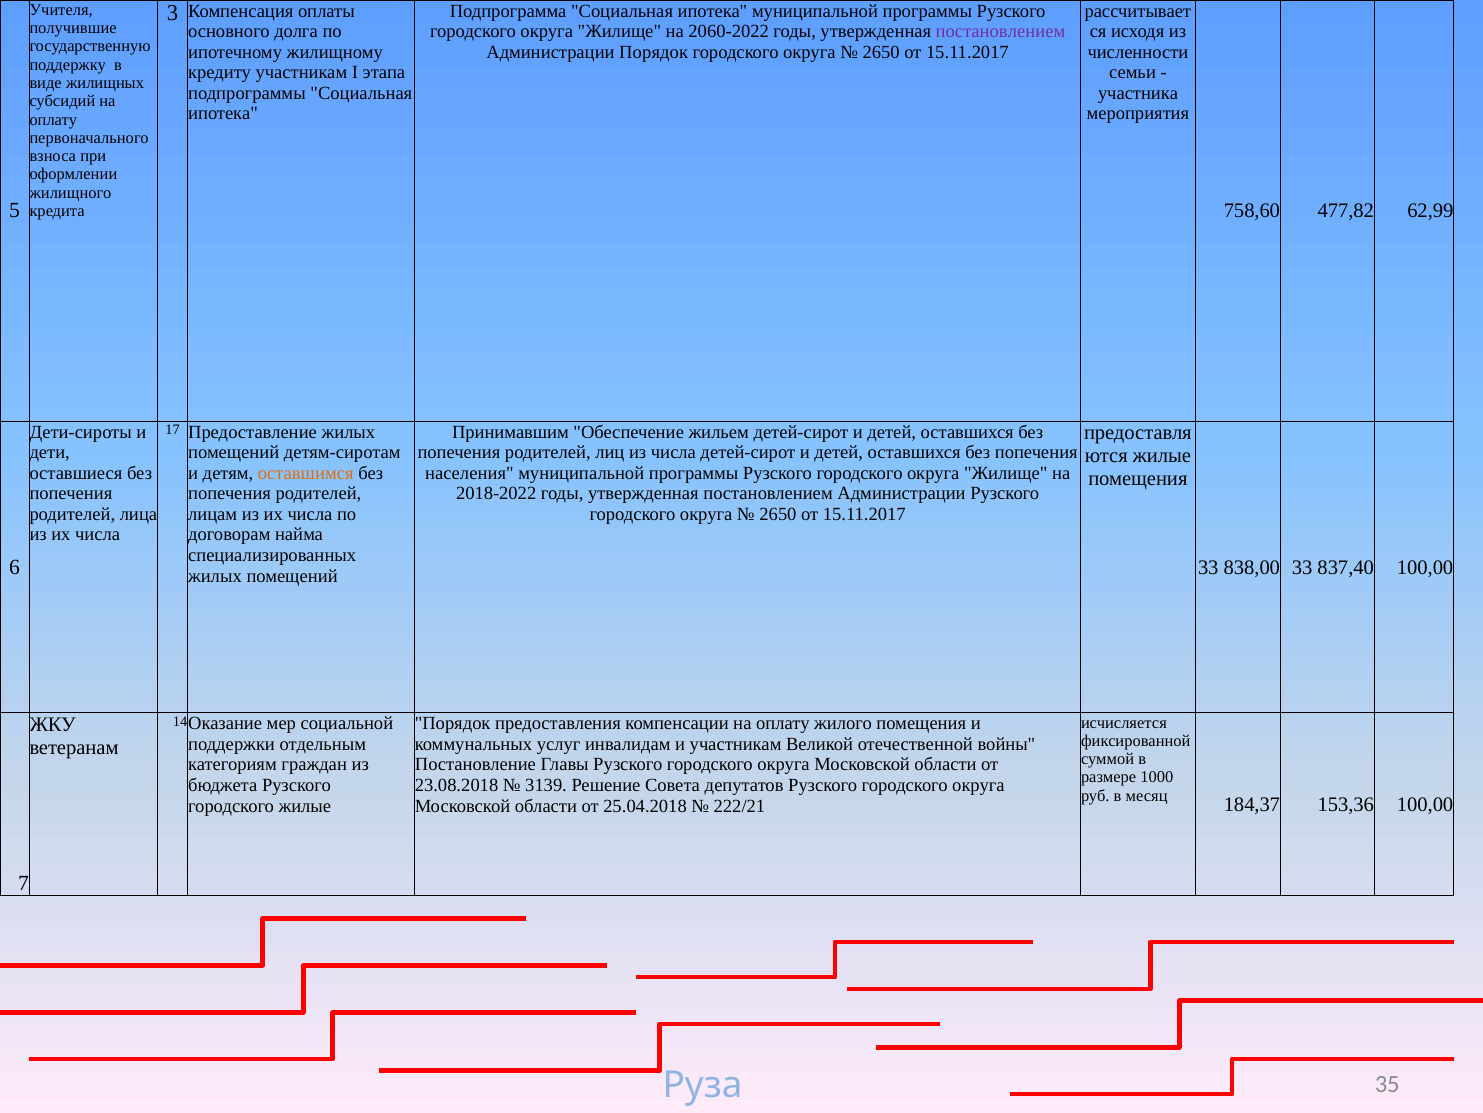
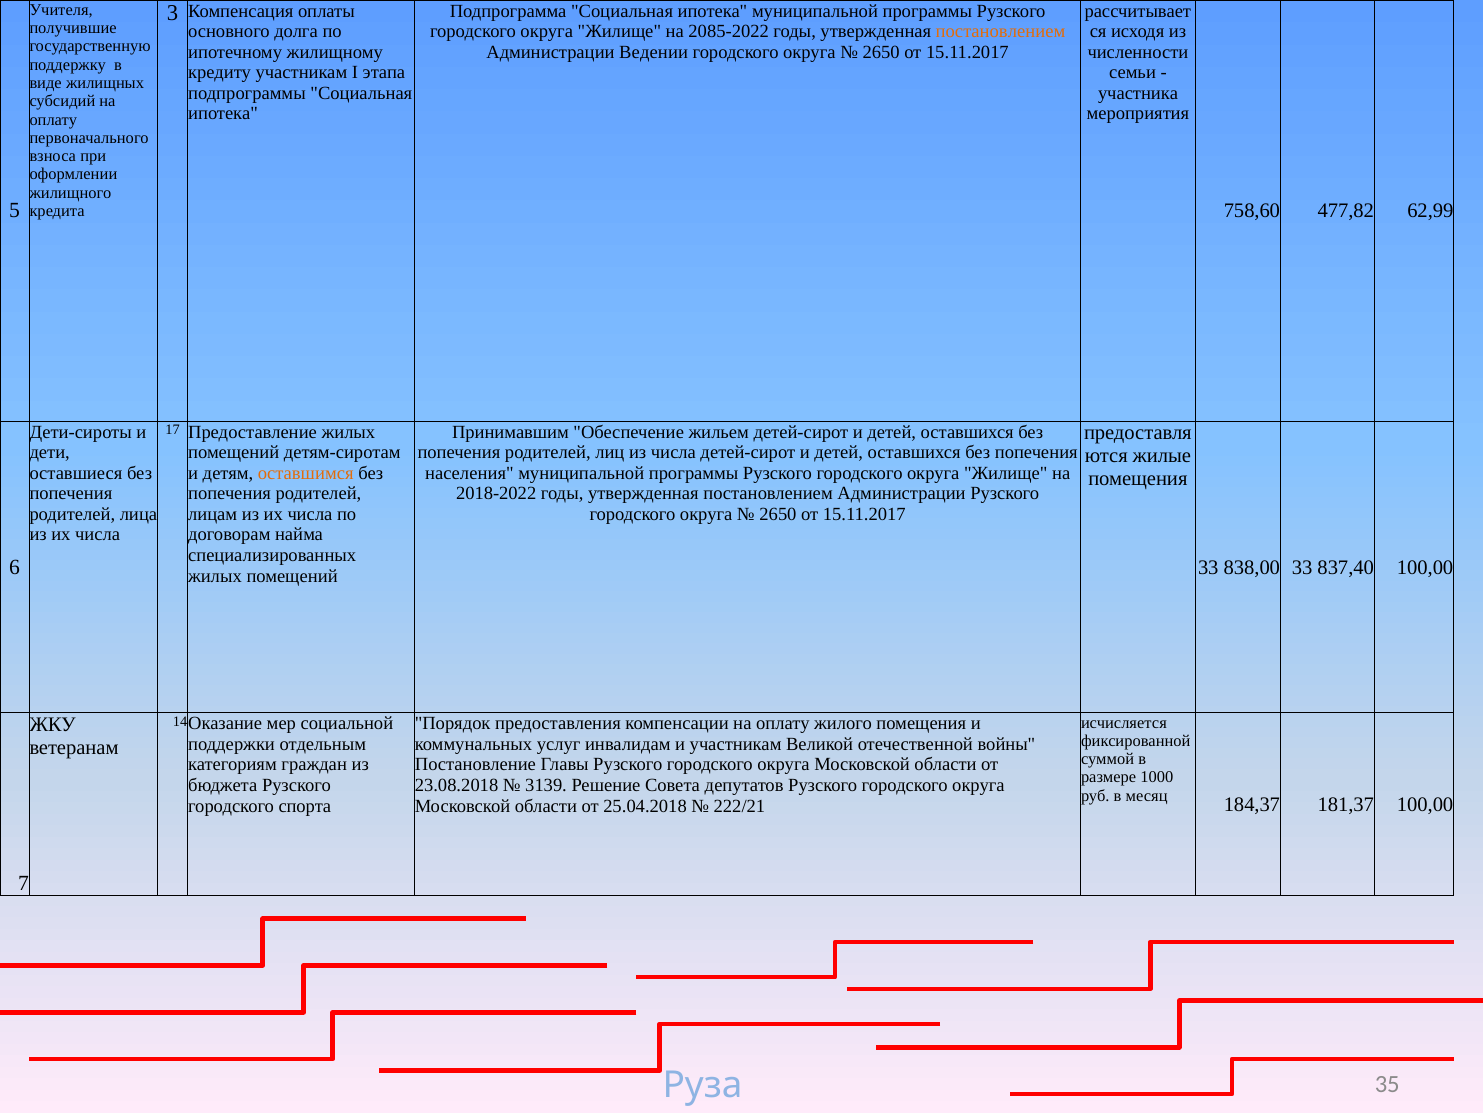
2060-2022: 2060-2022 -> 2085-2022
постановлением at (1001, 31) colour: purple -> orange
Администрации Порядок: Порядок -> Ведении
153,36: 153,36 -> 181,37
городского жилые: жилые -> спорта
